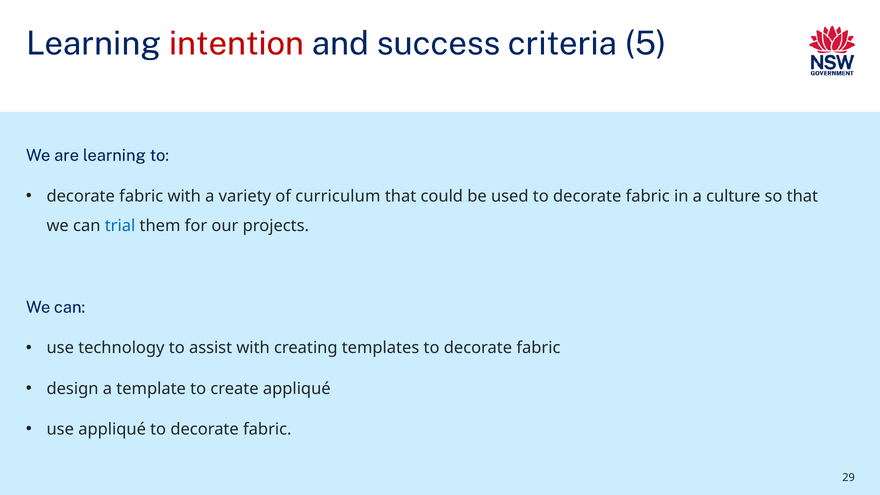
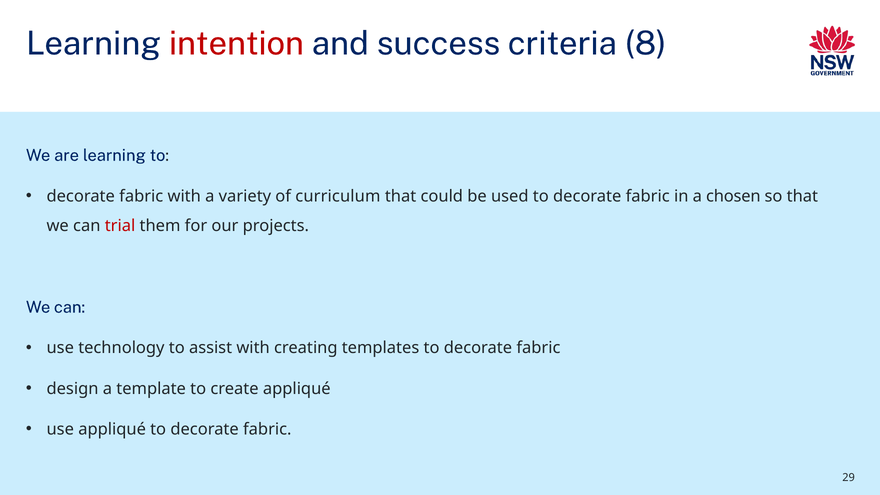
5: 5 -> 8
culture: culture -> chosen
trial colour: blue -> red
